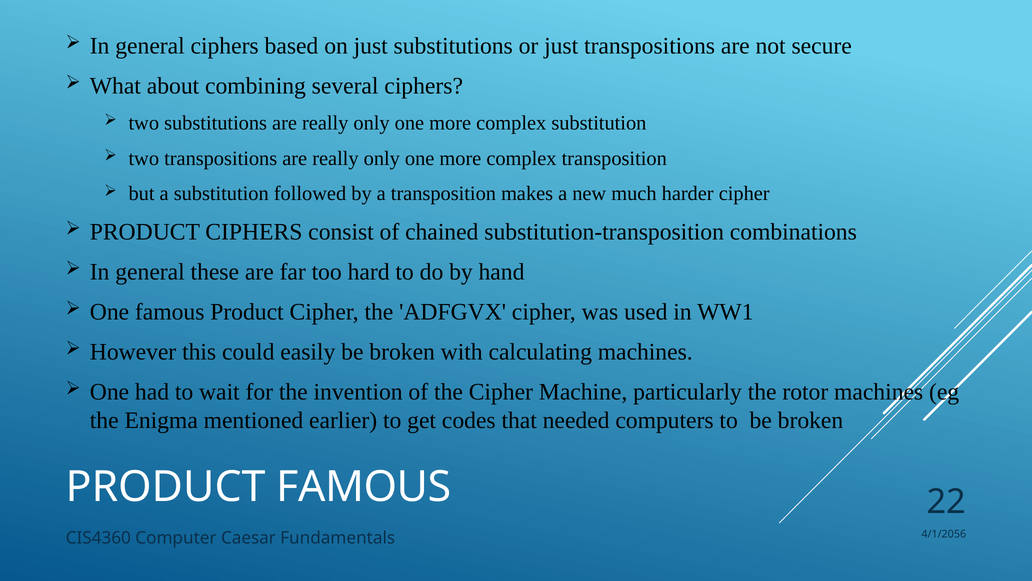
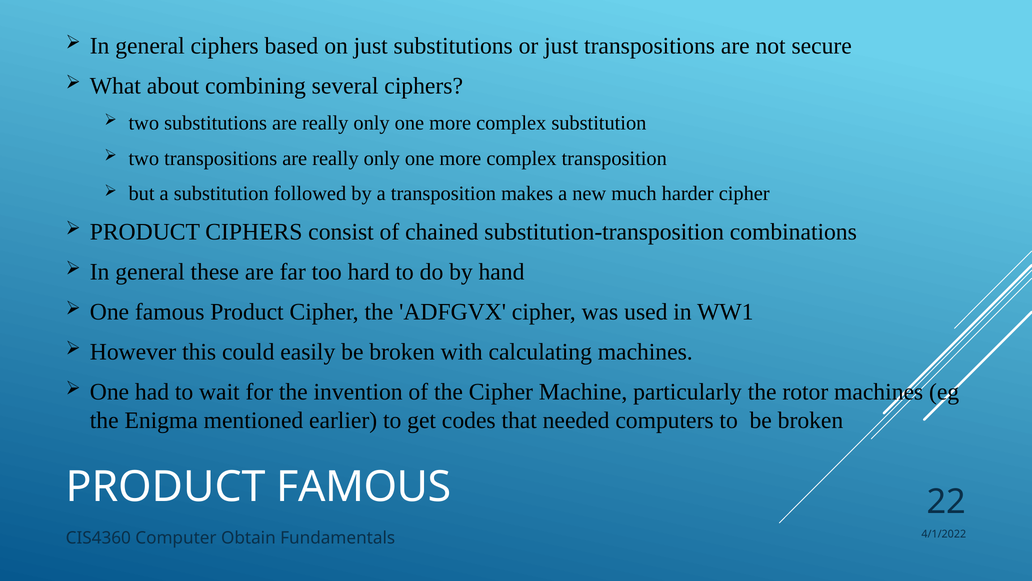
4/1/2056: 4/1/2056 -> 4/1/2022
Caesar: Caesar -> Obtain
